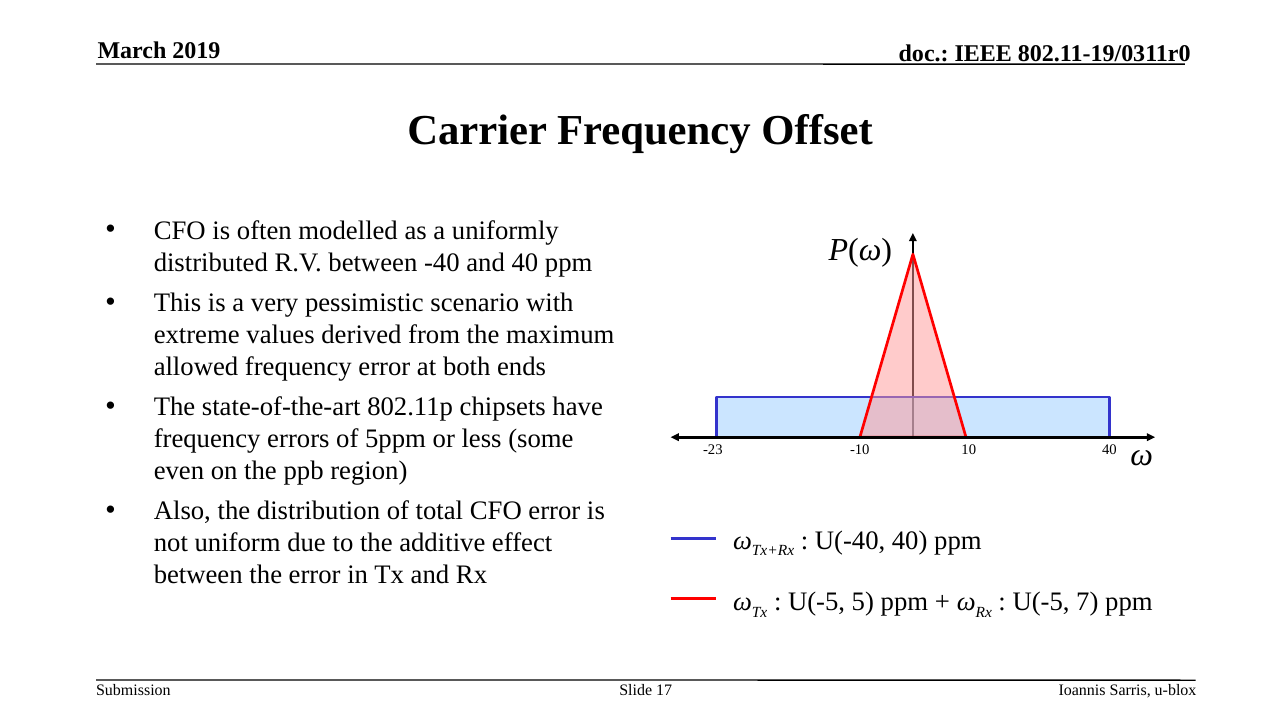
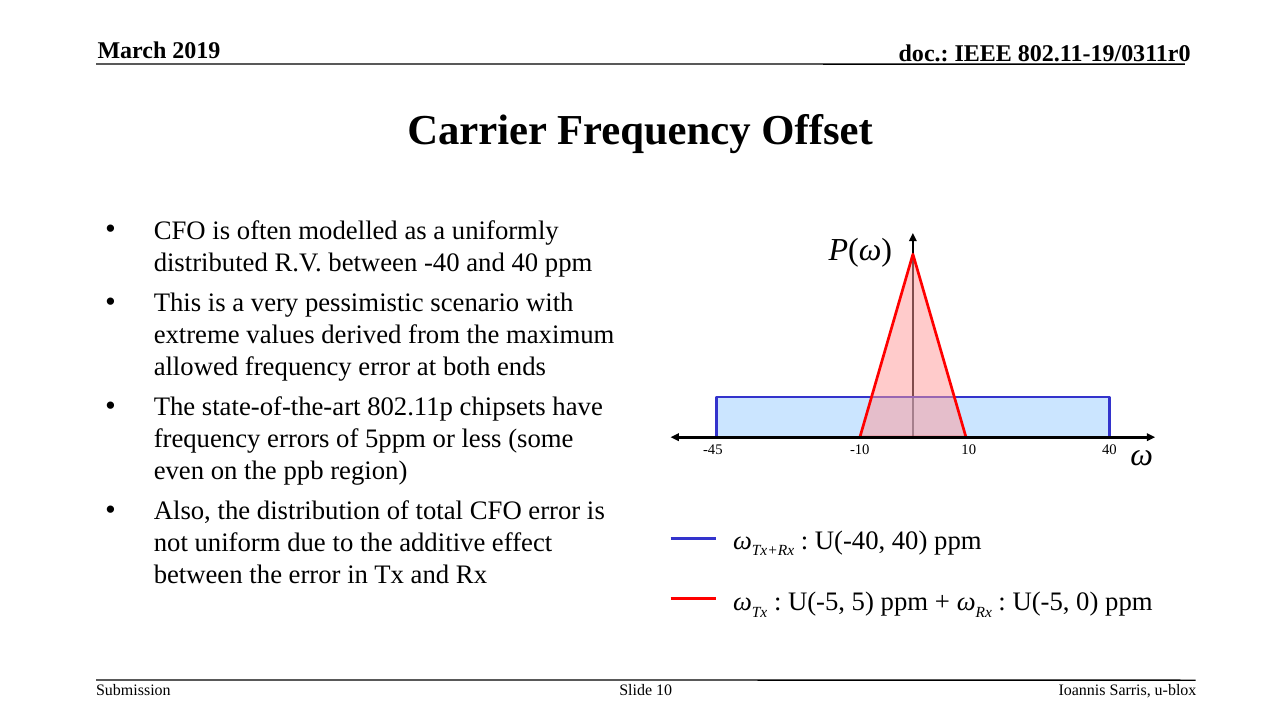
-23: -23 -> -45
7: 7 -> 0
Slide 17: 17 -> 10
